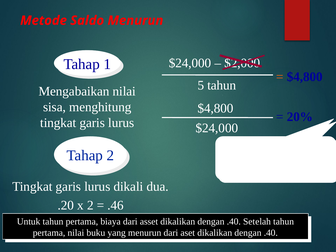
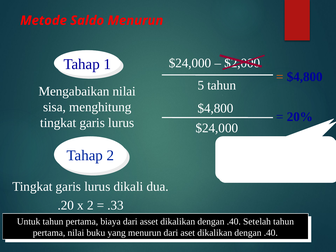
.46: .46 -> .33
